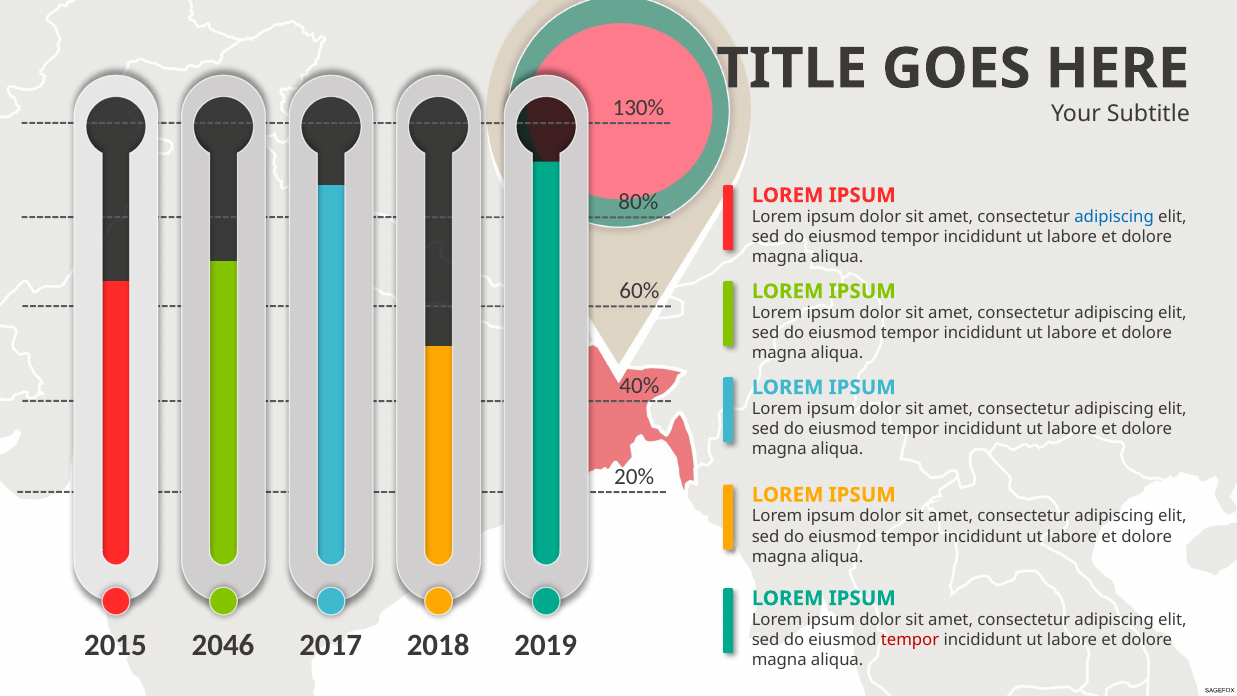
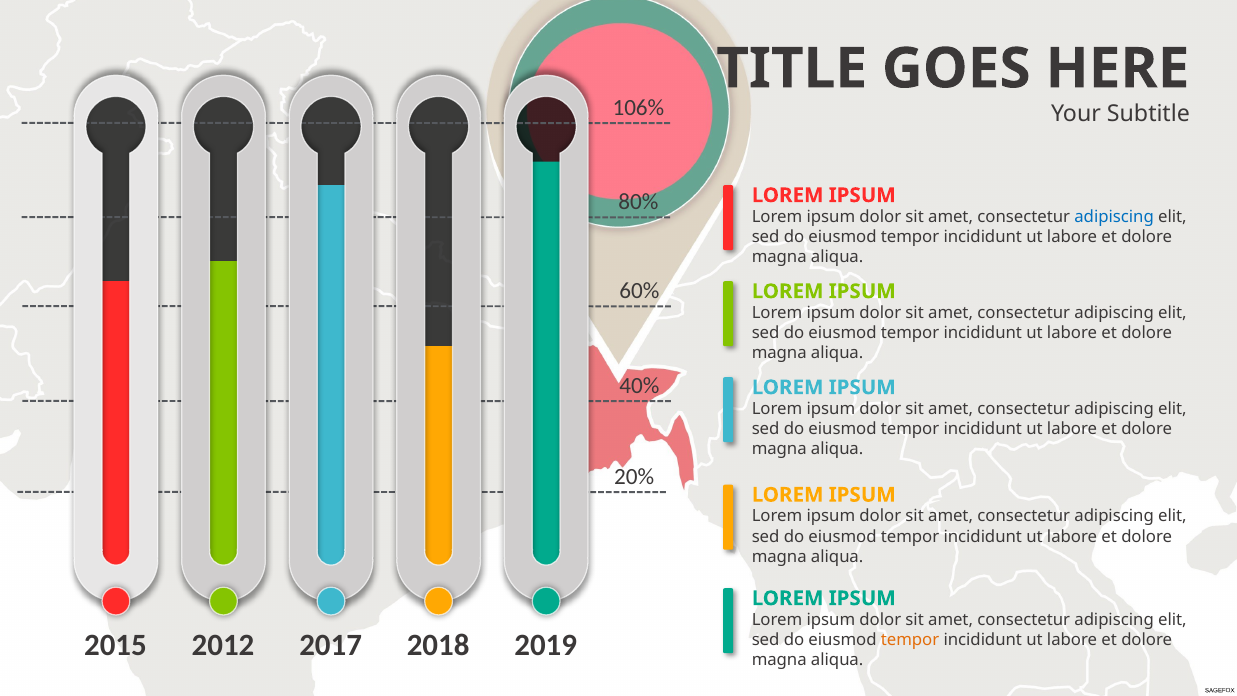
130%: 130% -> 106%
2046: 2046 -> 2012
tempor at (910, 640) colour: red -> orange
